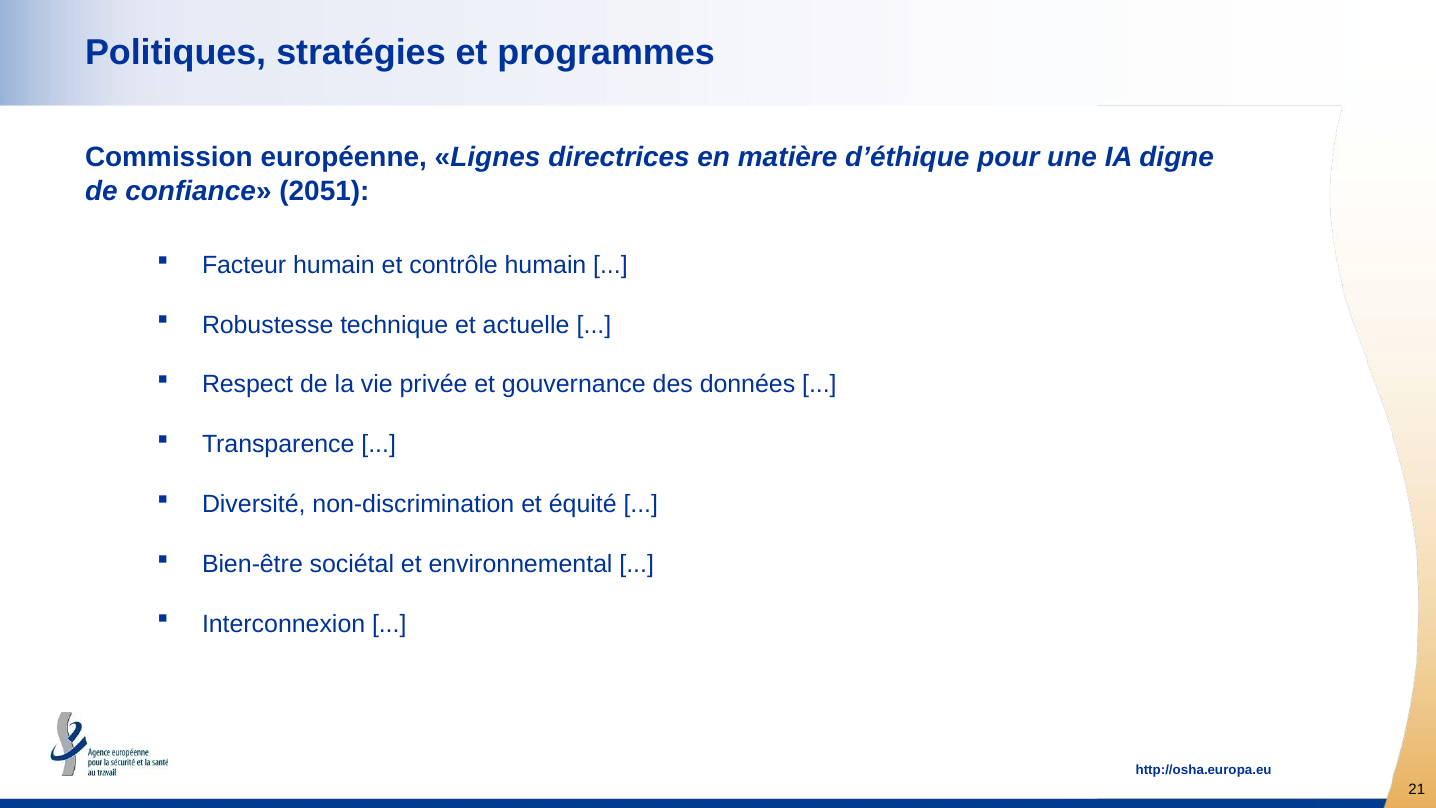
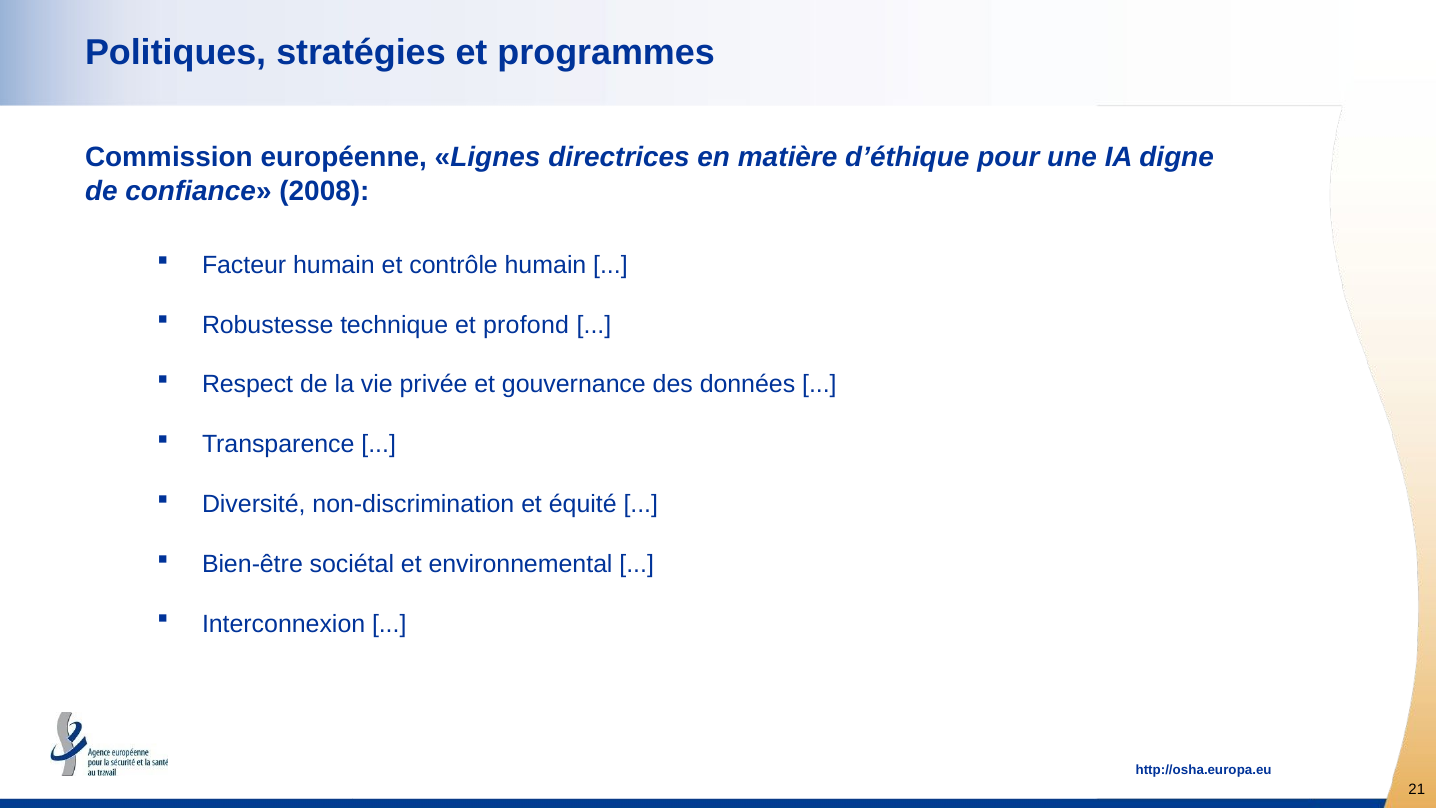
2051: 2051 -> 2008
actuelle: actuelle -> profond
